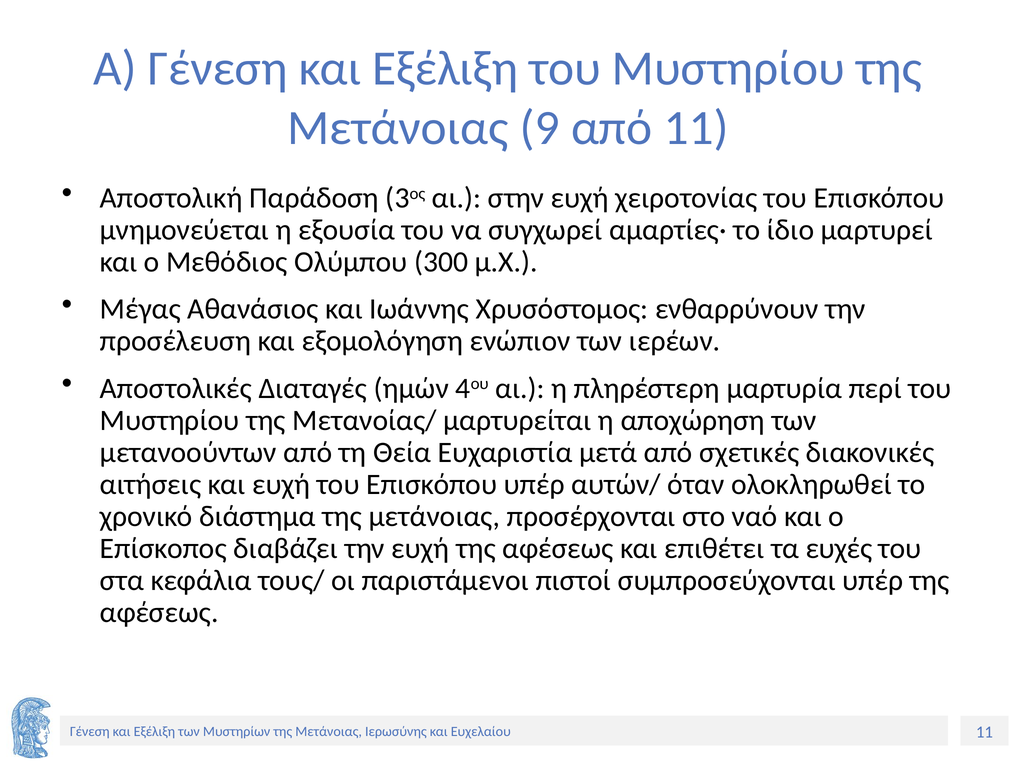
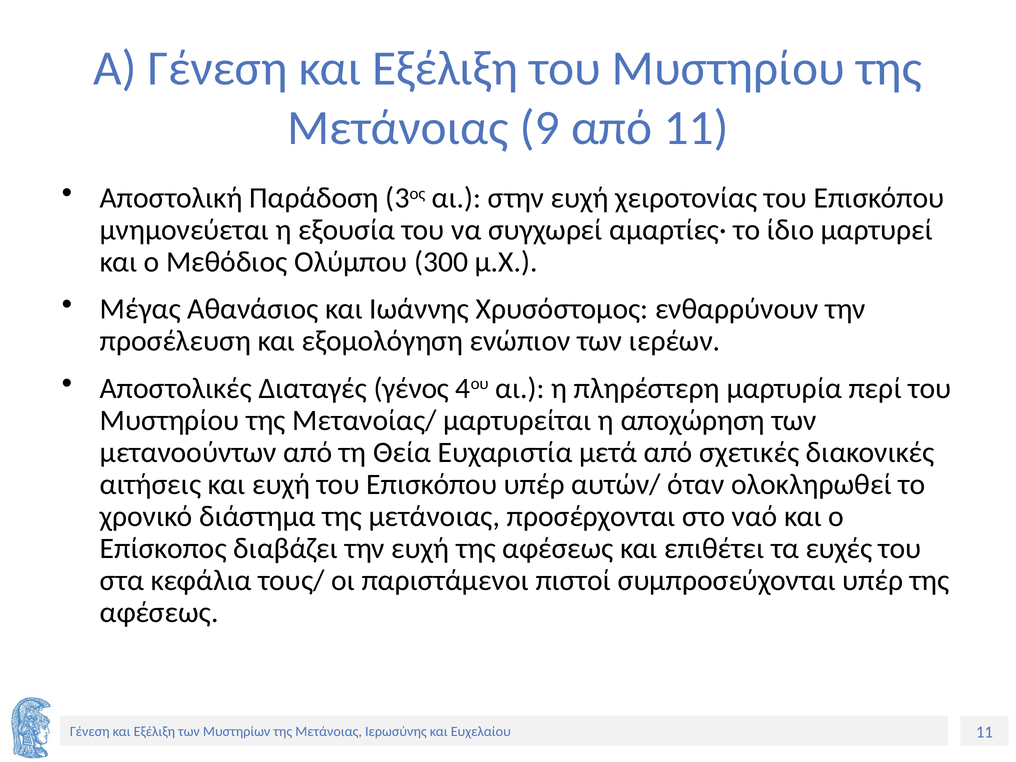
ημών: ημών -> γένος
